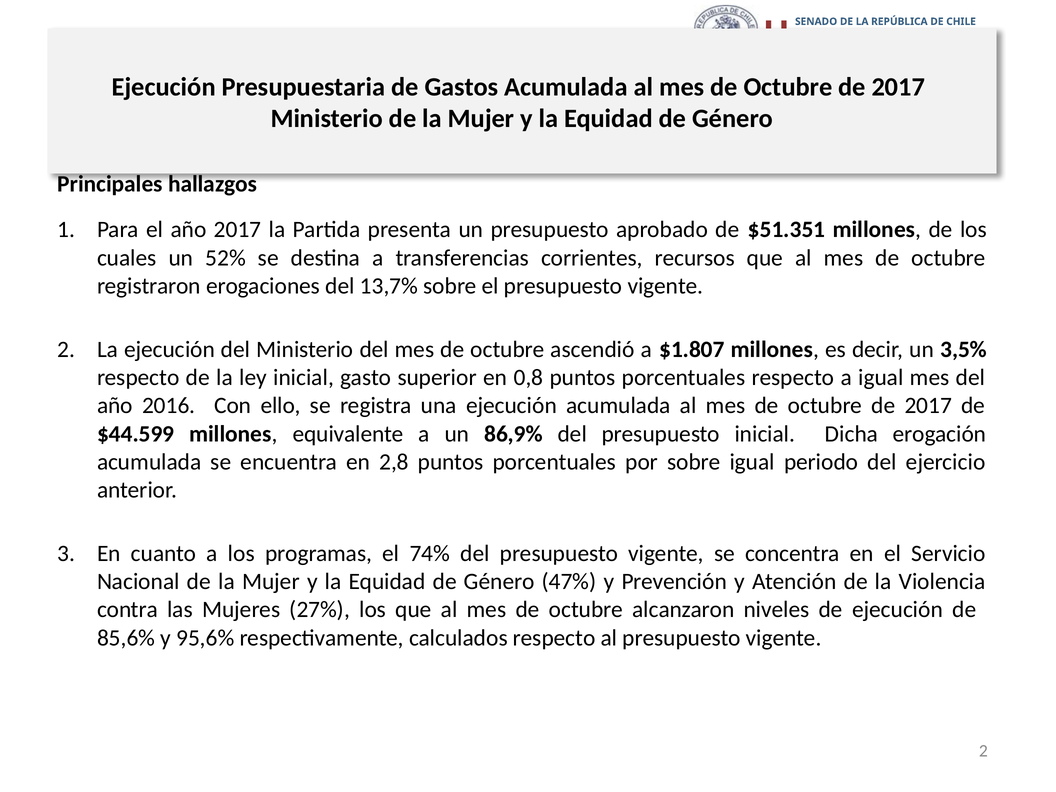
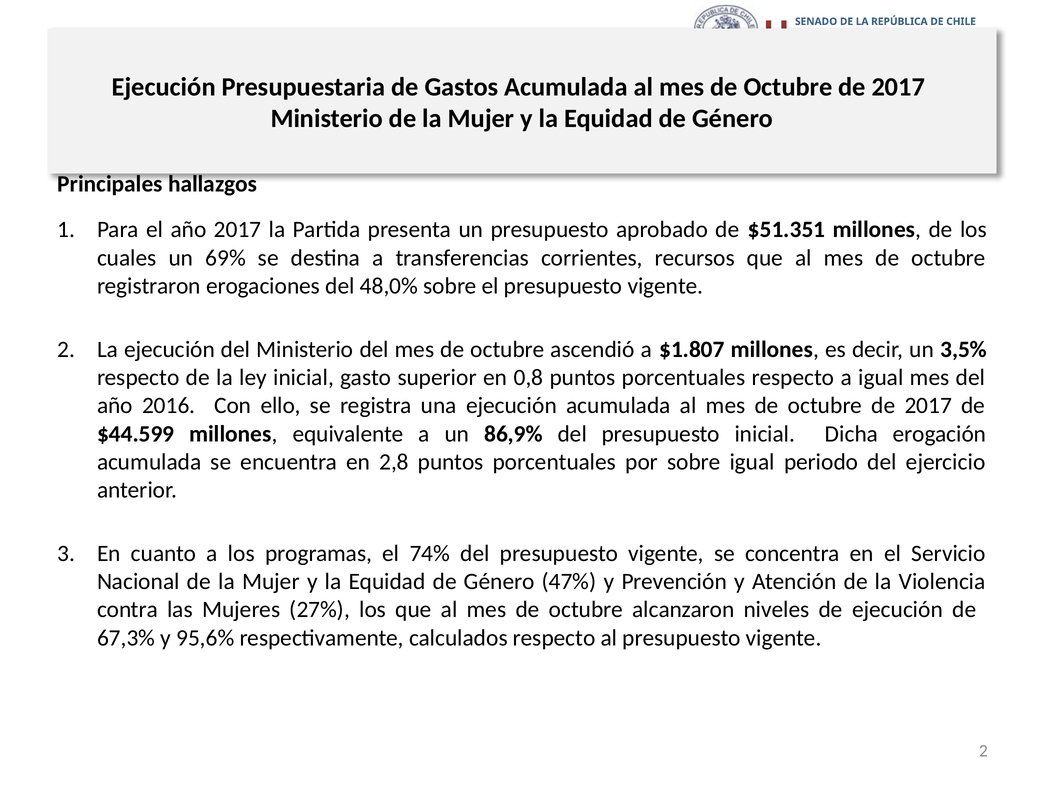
52%: 52% -> 69%
13,7%: 13,7% -> 48,0%
85,6%: 85,6% -> 67,3%
